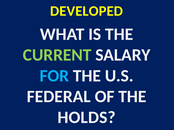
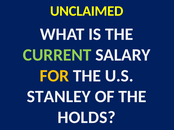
DEVELOPED: DEVELOPED -> UNCLAIMED
FOR colour: light blue -> yellow
FEDERAL: FEDERAL -> STANLEY
